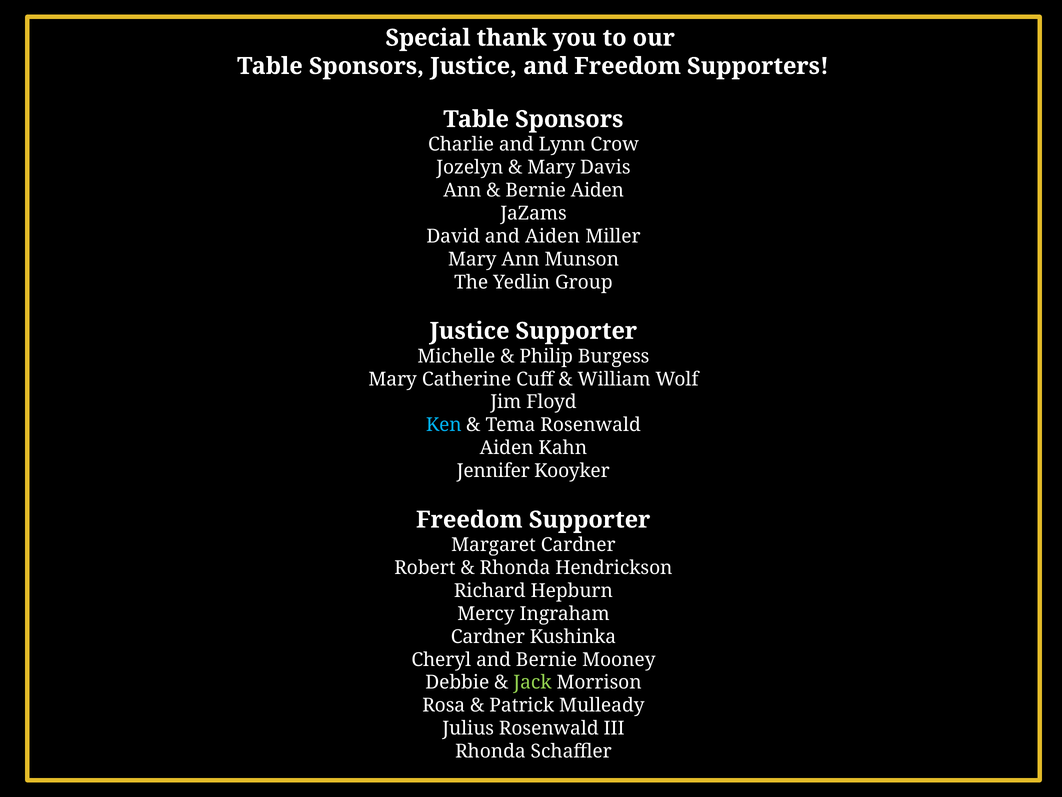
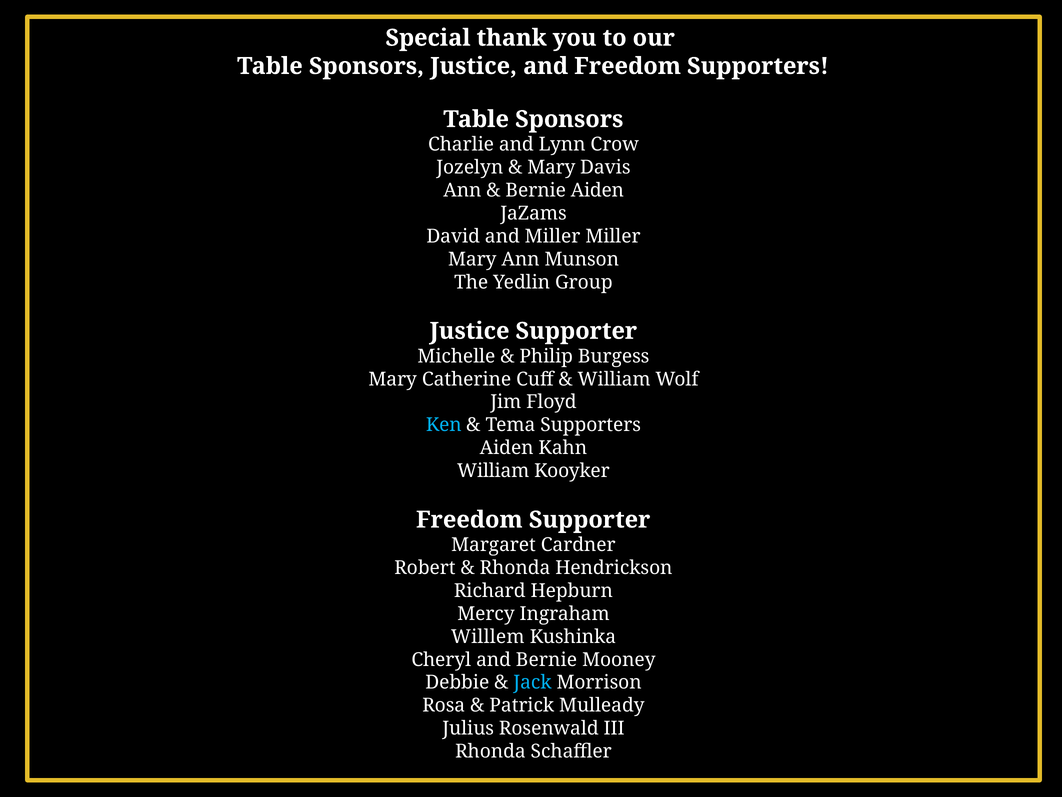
and Aiden: Aiden -> Miller
Tema Rosenwald: Rosenwald -> Supporters
Jennifer at (493, 471): Jennifer -> William
Cardner at (488, 636): Cardner -> Willlem
Jack colour: light green -> light blue
